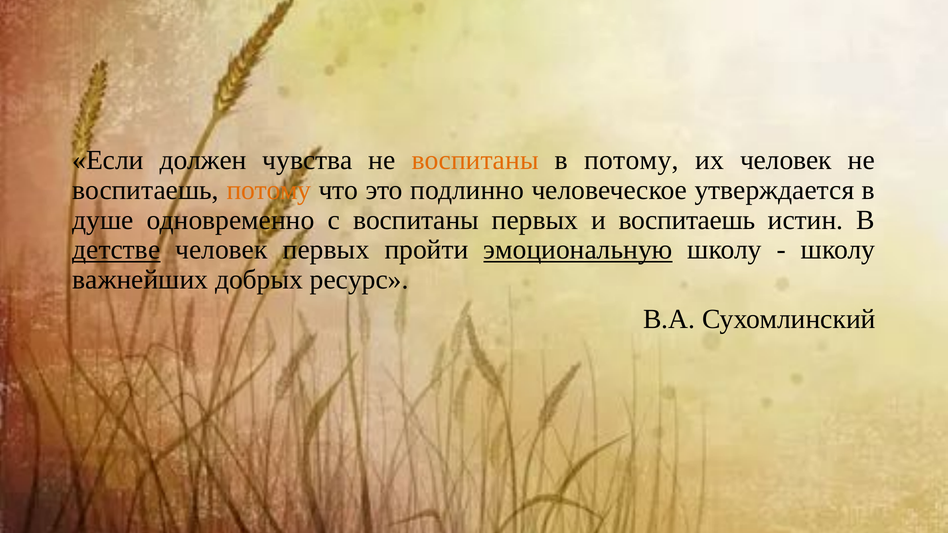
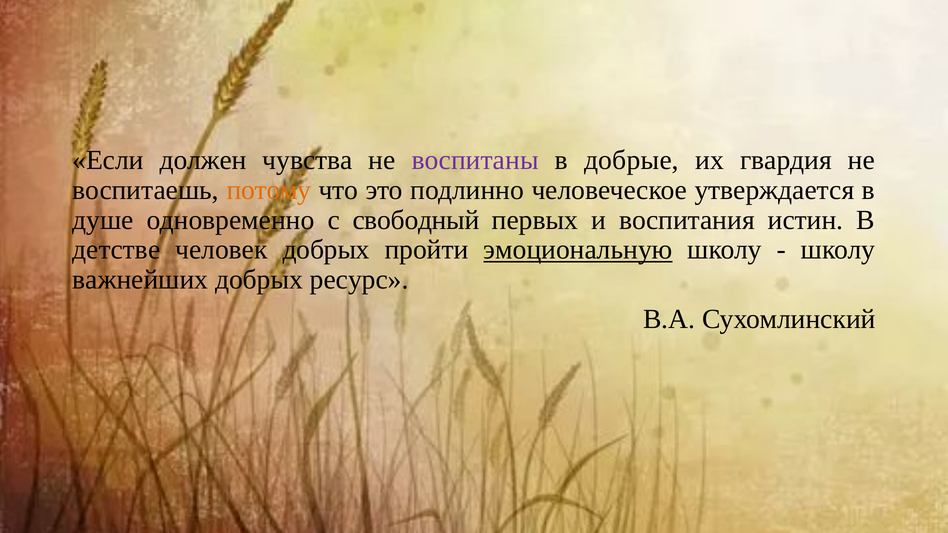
воспитаны at (475, 160) colour: orange -> purple
в потому: потому -> добрые
их человек: человек -> гвардия
с воспитаны: воспитаны -> свободный
и воспитаешь: воспитаешь -> воспитания
детстве underline: present -> none
человек первых: первых -> добрых
